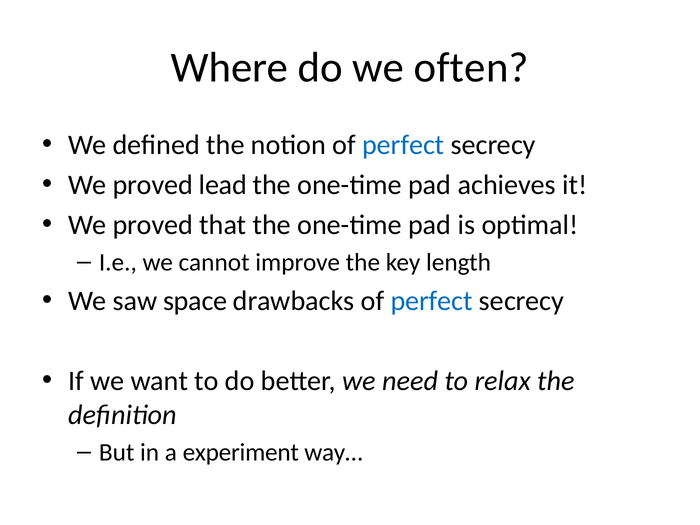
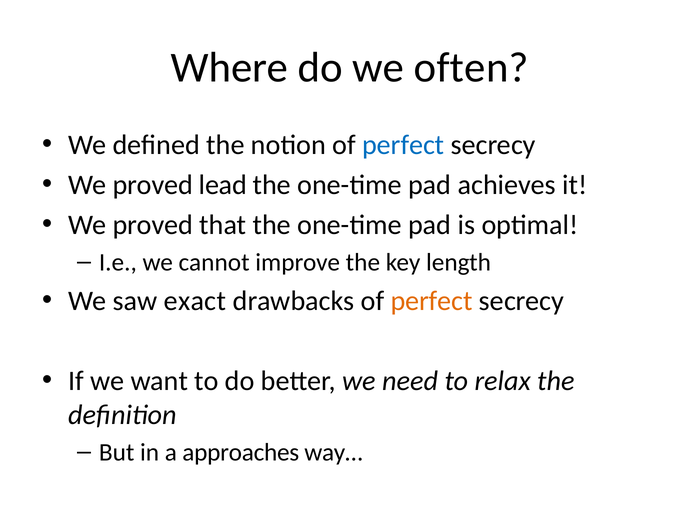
space: space -> exact
perfect at (432, 301) colour: blue -> orange
experiment: experiment -> approaches
